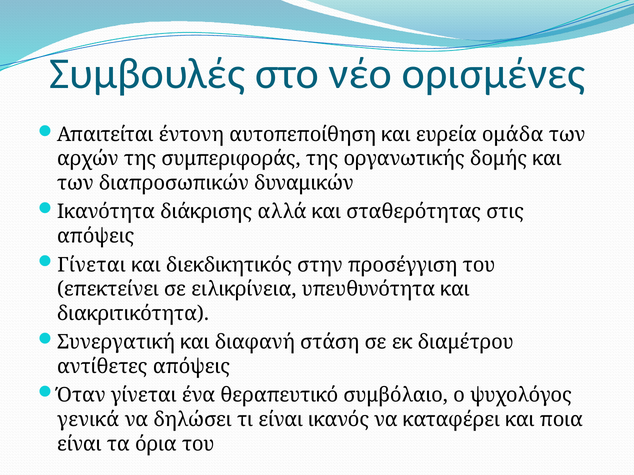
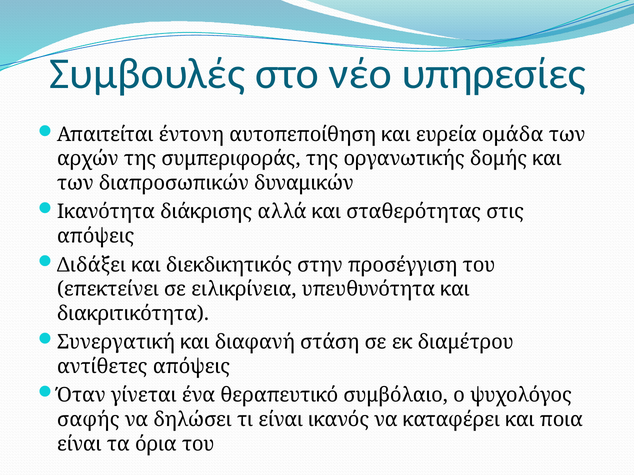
ορισμένες: ορισμένες -> υπηρεσίες
Γίνεται at (91, 265): Γίνεται -> Διδάξει
γενικά: γενικά -> σαφής
